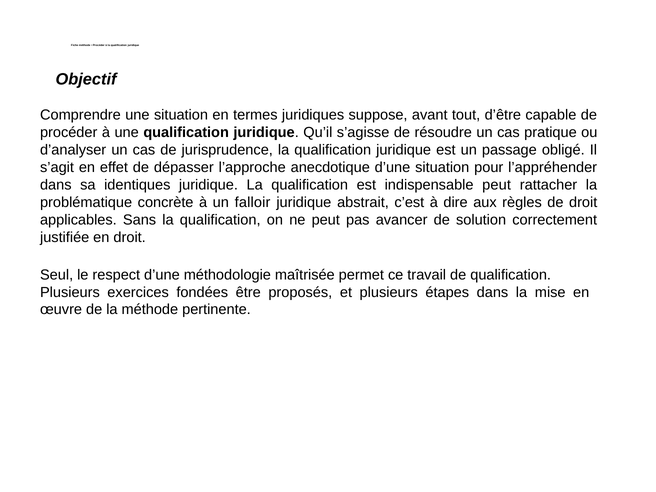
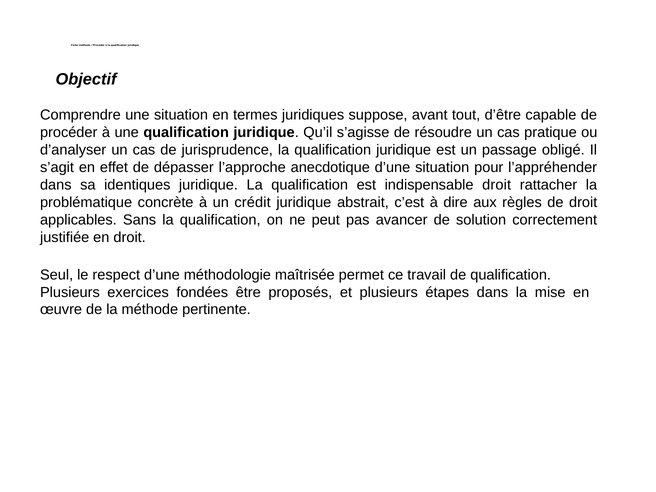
indispensable peut: peut -> droit
falloir: falloir -> crédit
